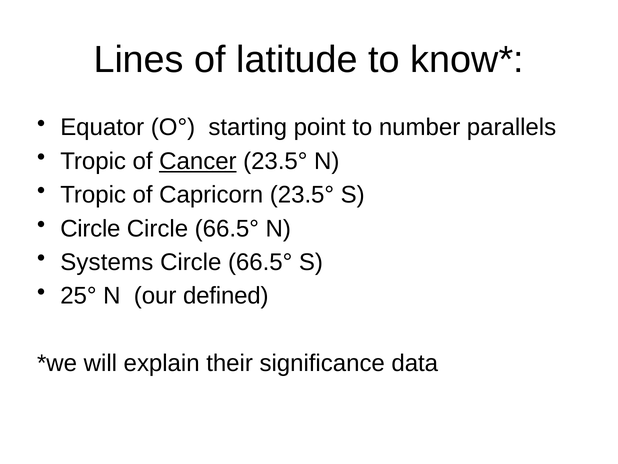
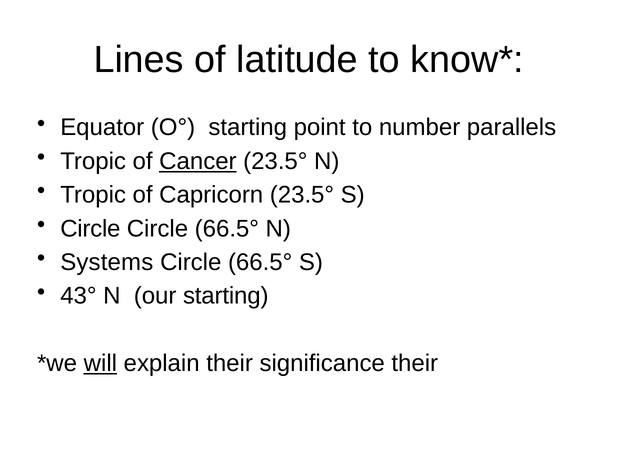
25°: 25° -> 43°
our defined: defined -> starting
will underline: none -> present
significance data: data -> their
